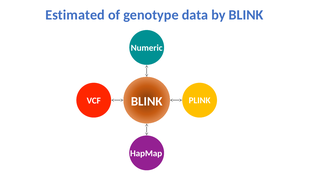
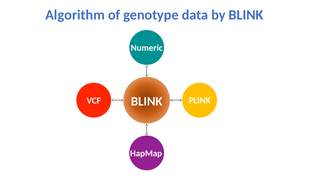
Estimated: Estimated -> Algorithm
